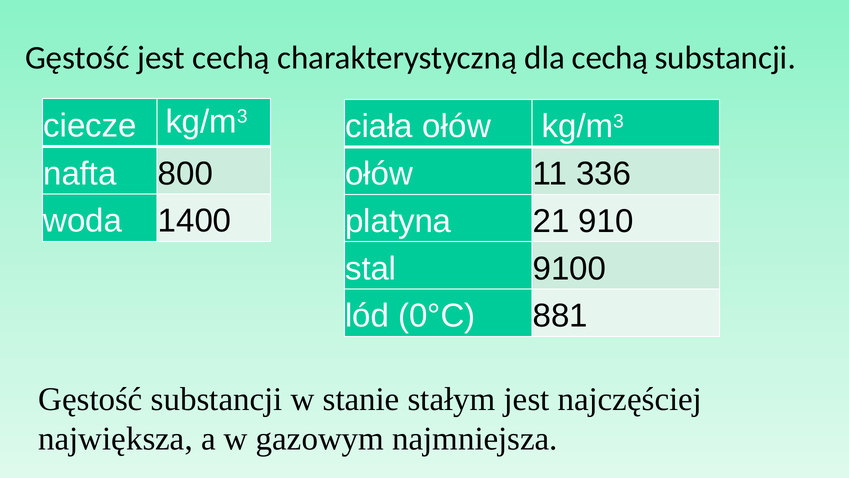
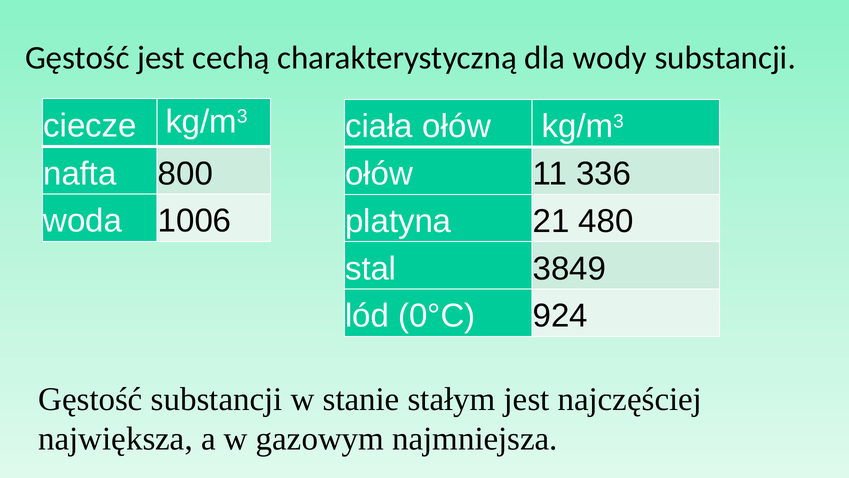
dla cechą: cechą -> wody
1400: 1400 -> 1006
910: 910 -> 480
9100: 9100 -> 3849
881: 881 -> 924
